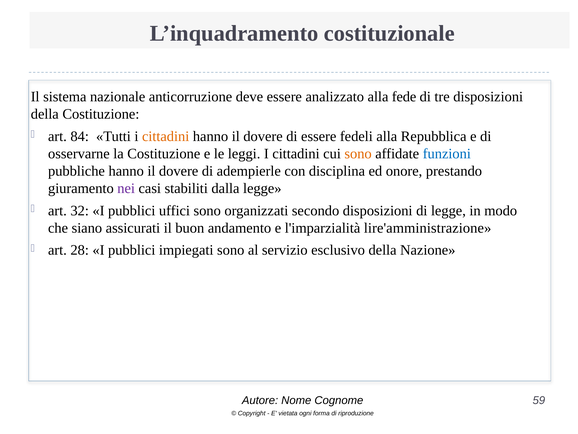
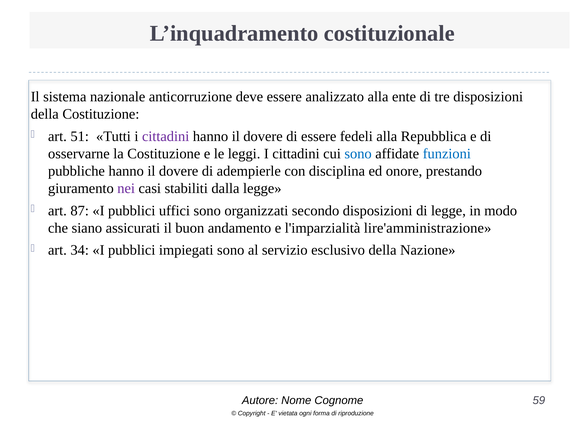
fede: fede -> ente
84: 84 -> 51
cittadini at (166, 136) colour: orange -> purple
sono at (358, 154) colour: orange -> blue
32: 32 -> 87
28: 28 -> 34
